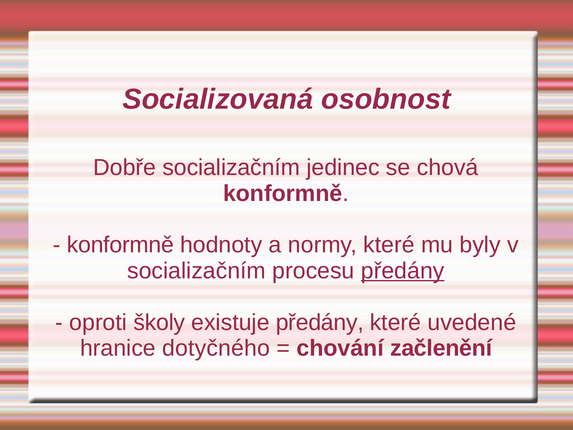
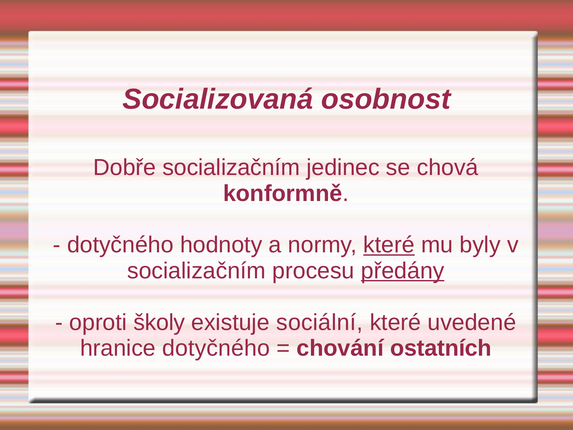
konformně at (120, 245): konformně -> dotyčného
které at (389, 245) underline: none -> present
existuje předány: předány -> sociální
začlenění: začlenění -> ostatních
